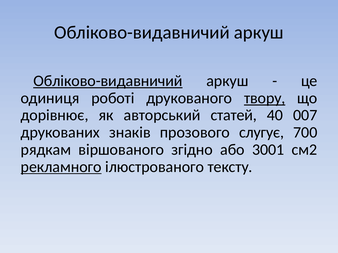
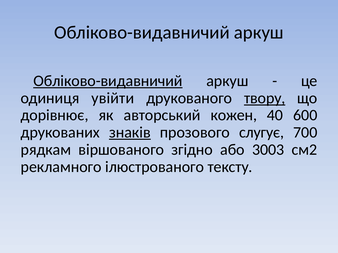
роботі: роботі -> увійти
статей: статей -> кожен
007: 007 -> 600
знаків underline: none -> present
3001: 3001 -> 3003
рекламного underline: present -> none
